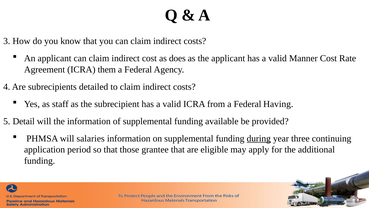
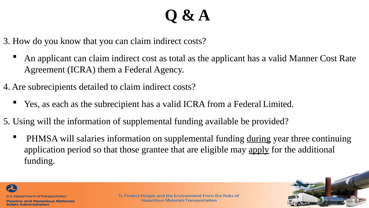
does: does -> total
staff: staff -> each
Having: Having -> Limited
Detail: Detail -> Using
apply underline: none -> present
